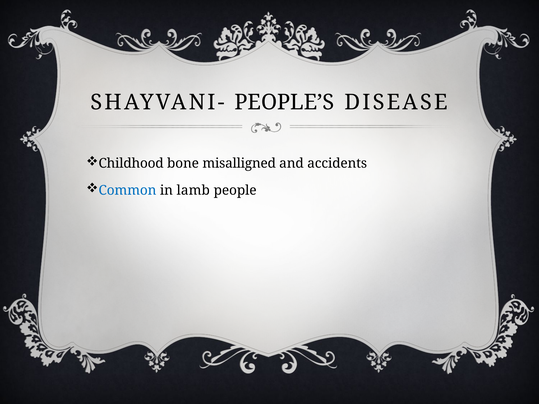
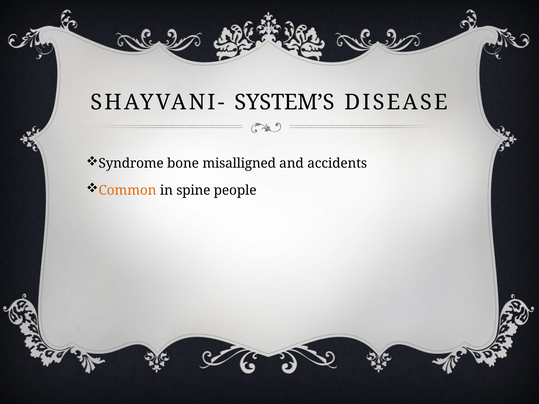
PEOPLE’S: PEOPLE’S -> SYSTEM’S
Childhood: Childhood -> Syndrome
Common colour: blue -> orange
lamb: lamb -> spine
